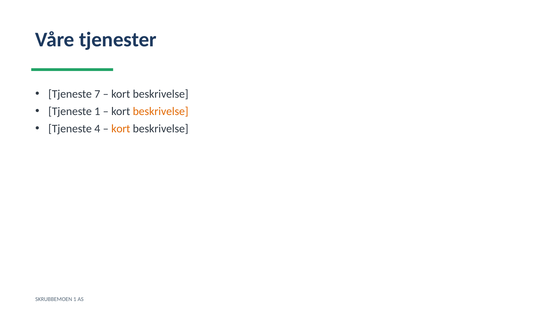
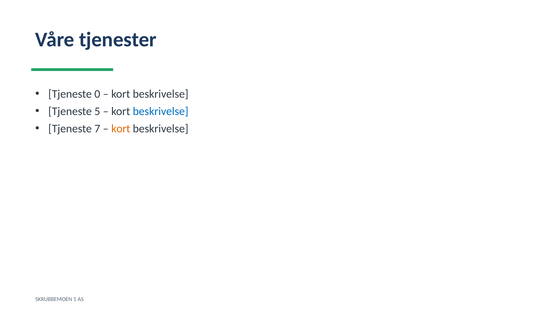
7: 7 -> 0
Tjeneste 1: 1 -> 5
beskrivelse at (161, 111) colour: orange -> blue
4: 4 -> 7
